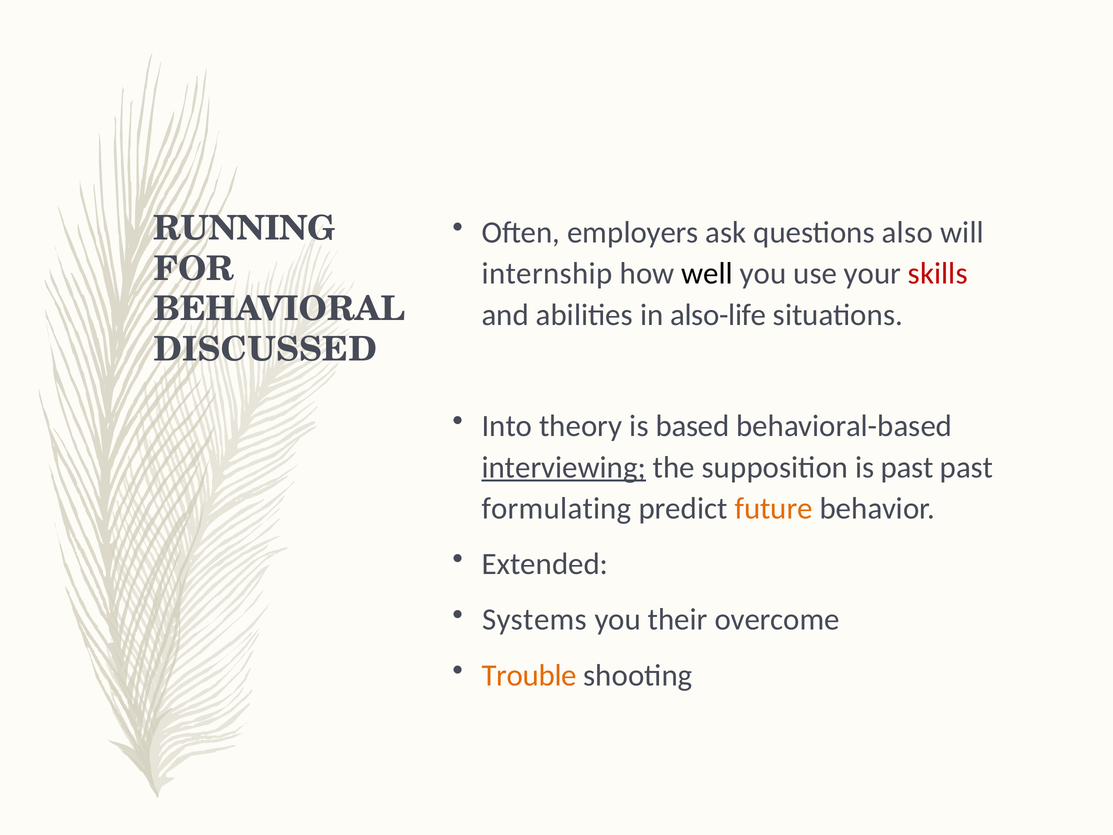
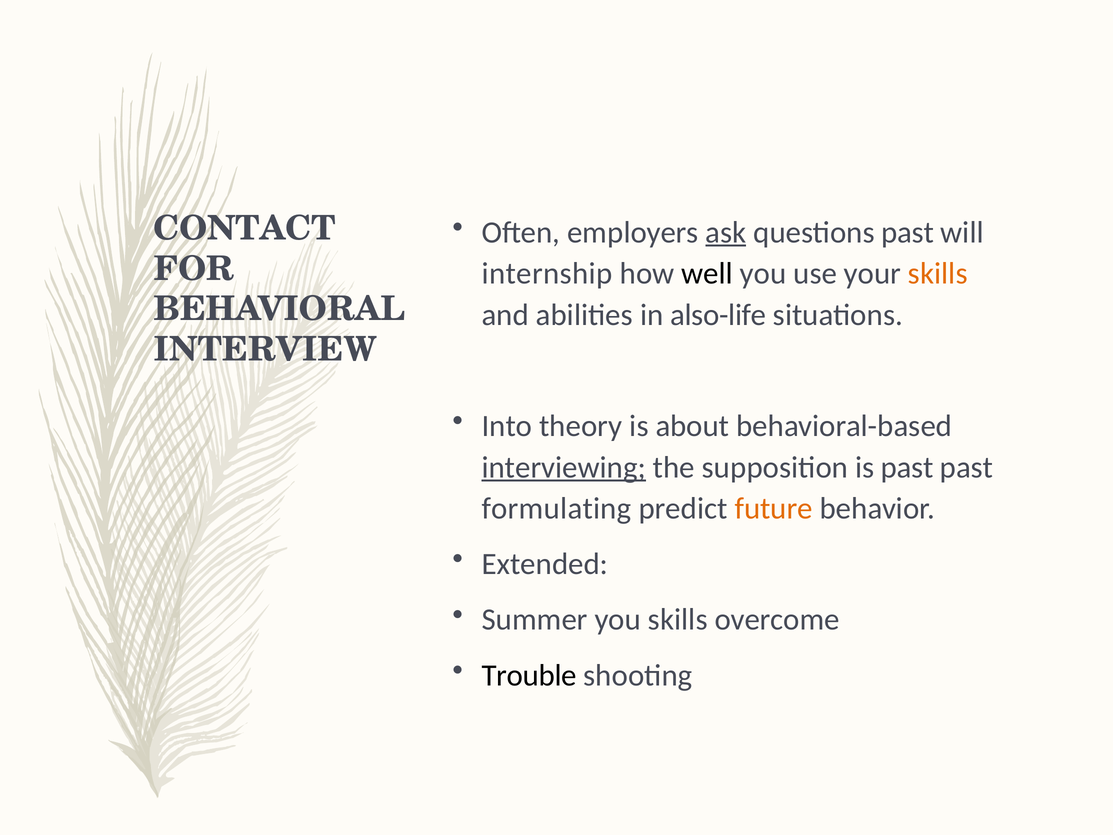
ask underline: none -> present
questions also: also -> past
RUNNING: RUNNING -> CONTACT
skills at (938, 273) colour: red -> orange
DISCUSSED: DISCUSSED -> INTERVIEW
based: based -> about
Systems: Systems -> Summer
you their: their -> skills
Trouble colour: orange -> black
